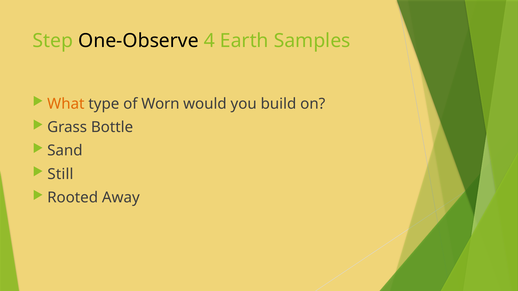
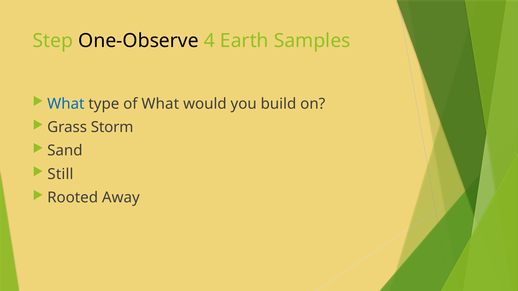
What at (66, 104) colour: orange -> blue
of Worn: Worn -> What
Bottle: Bottle -> Storm
